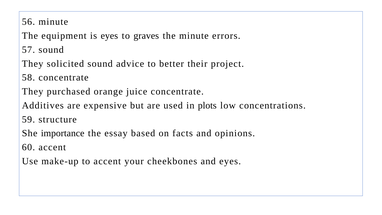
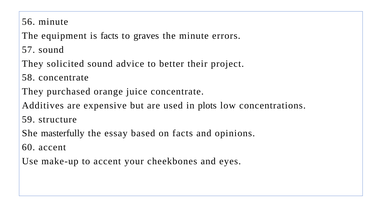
is eyes: eyes -> facts
importance: importance -> masterfully
